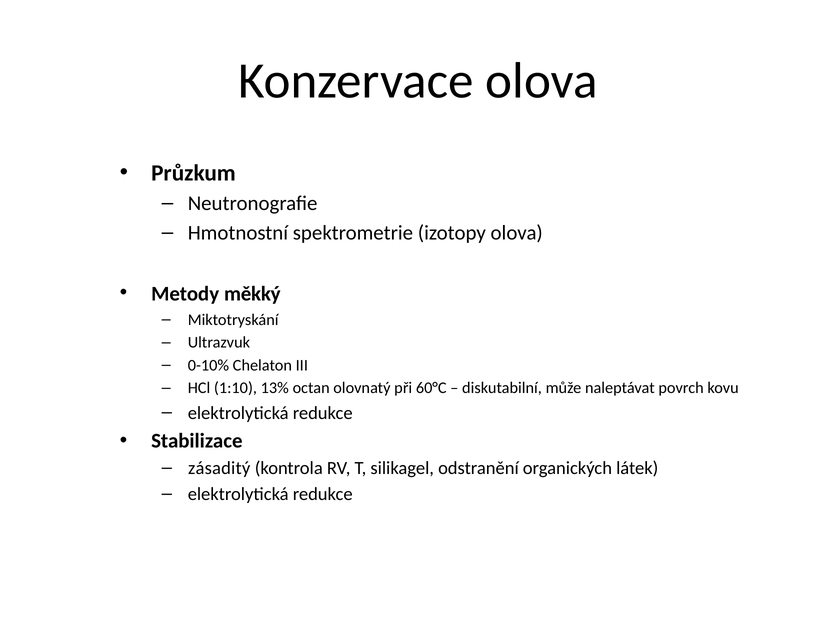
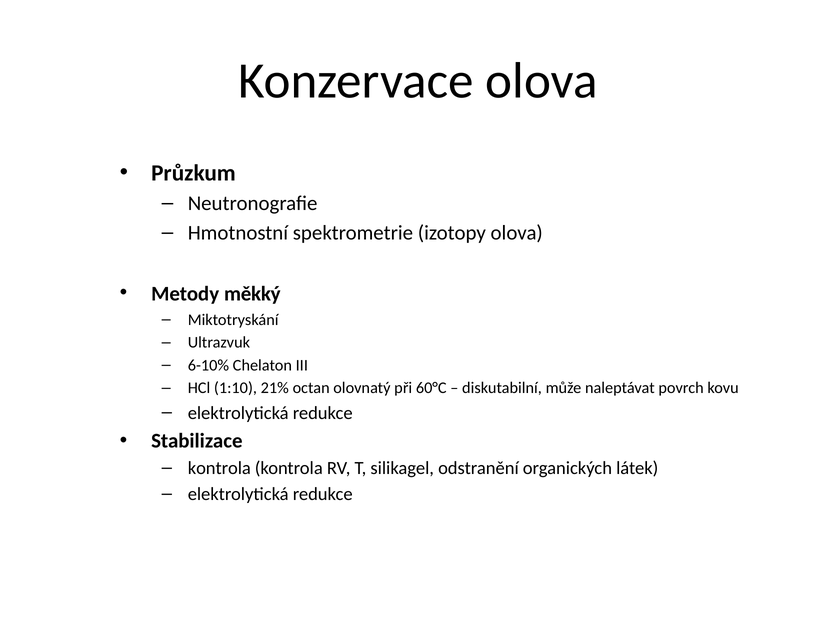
0-10%: 0-10% -> 6-10%
13%: 13% -> 21%
zásaditý at (219, 468): zásaditý -> kontrola
